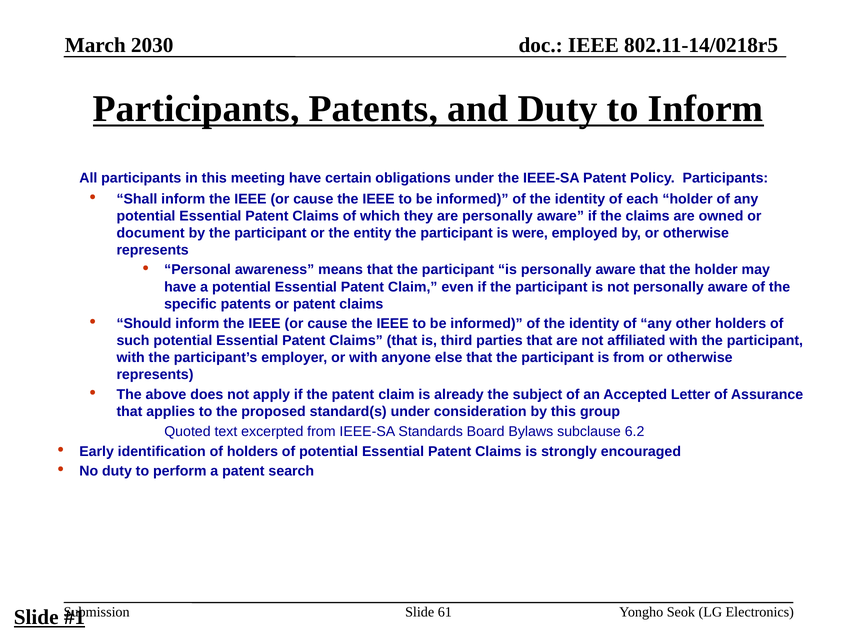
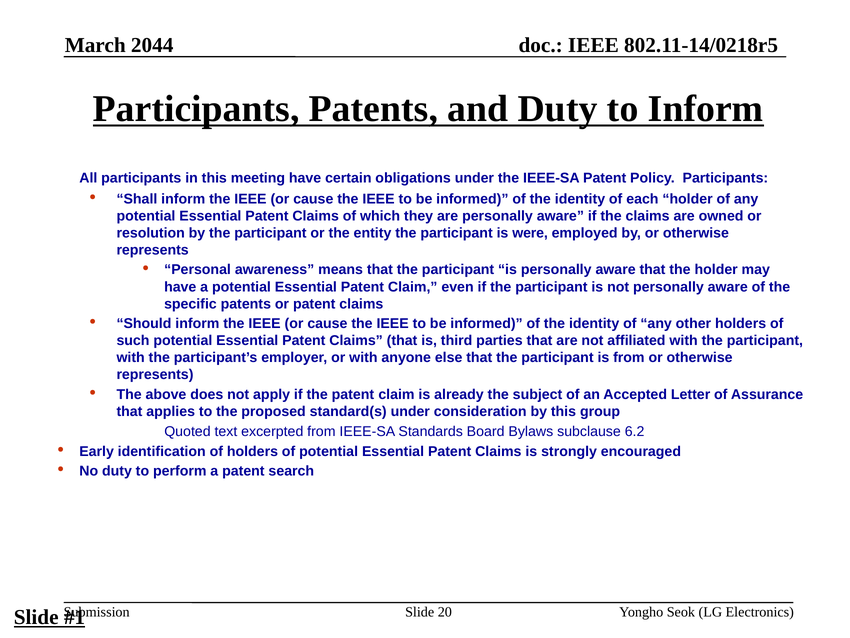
2030: 2030 -> 2044
document: document -> resolution
61: 61 -> 20
